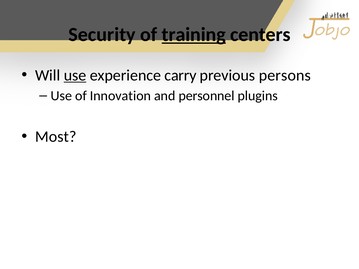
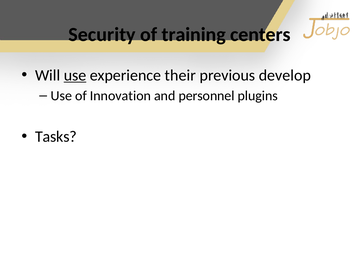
training underline: present -> none
carry: carry -> their
persons: persons -> develop
Most: Most -> Tasks
